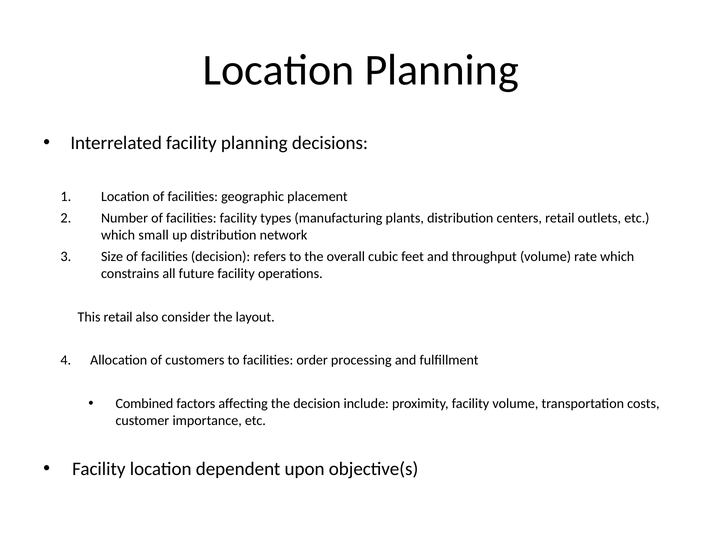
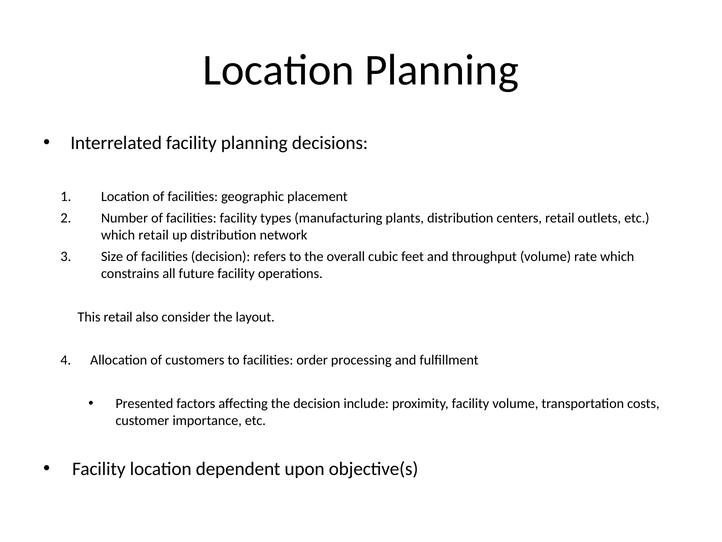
which small: small -> retail
Combined: Combined -> Presented
